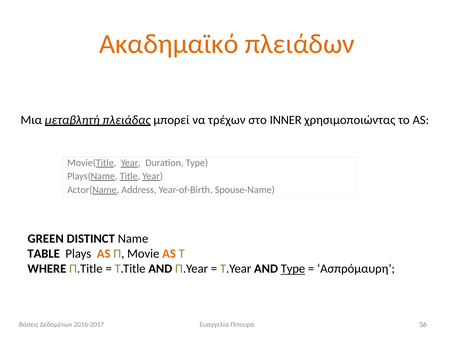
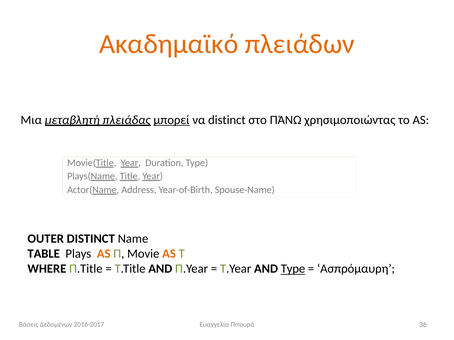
μπορεί underline: none -> present
να τρέχων: τρέχων -> distinct
INNER: INNER -> ΠΆΝΩ
GREEN: GREEN -> OUTER
